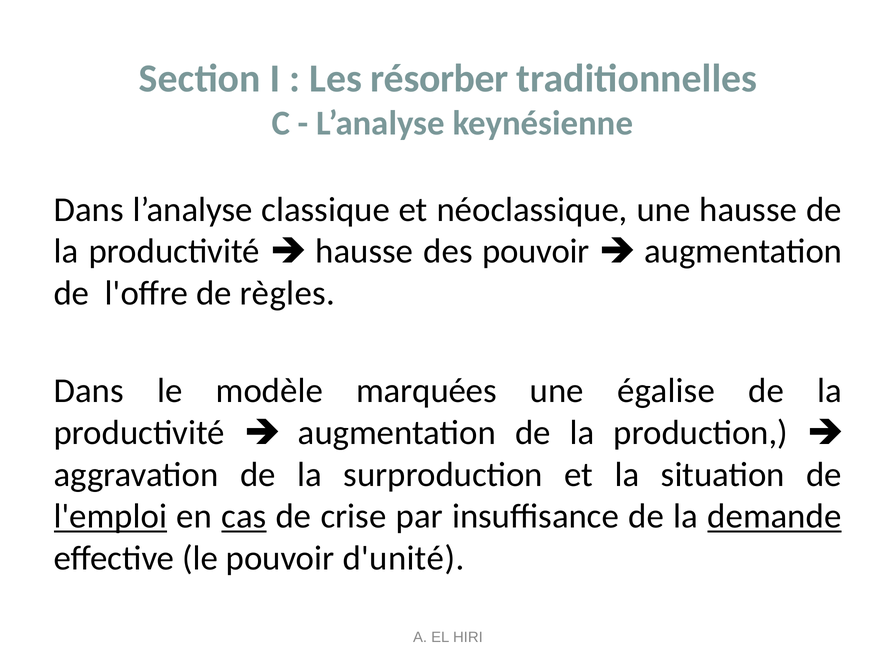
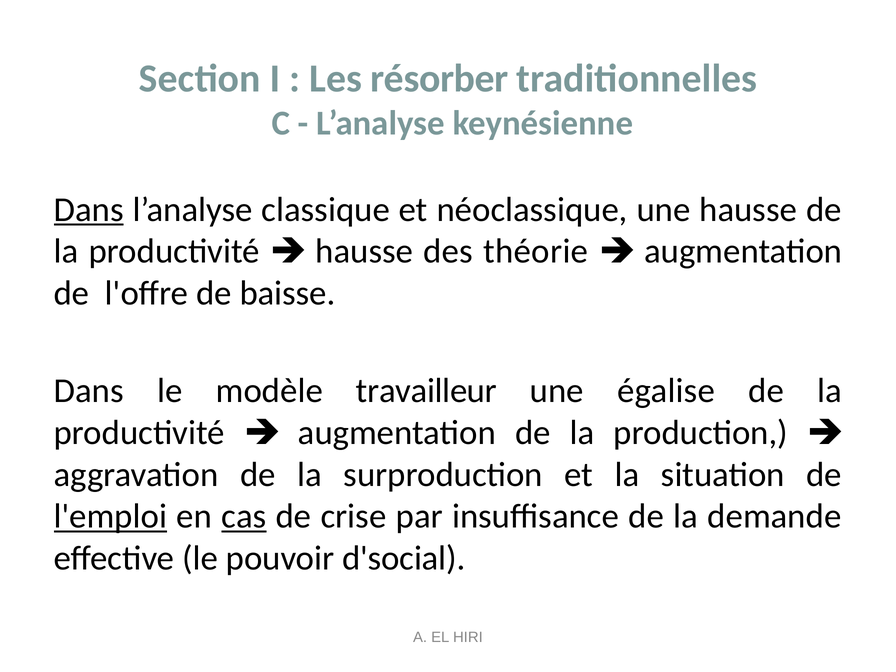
Dans at (89, 210) underline: none -> present
des pouvoir: pouvoir -> théorie
règles: règles -> baisse
marquées: marquées -> travailleur
demande underline: present -> none
d'unité: d'unité -> d'social
